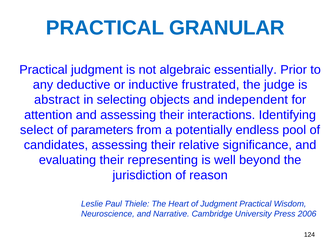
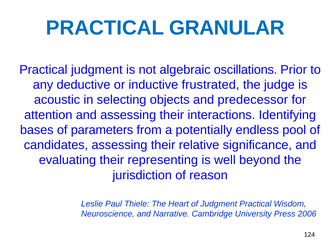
essentially: essentially -> oscillations
abstract: abstract -> acoustic
independent: independent -> predecessor
select: select -> bases
